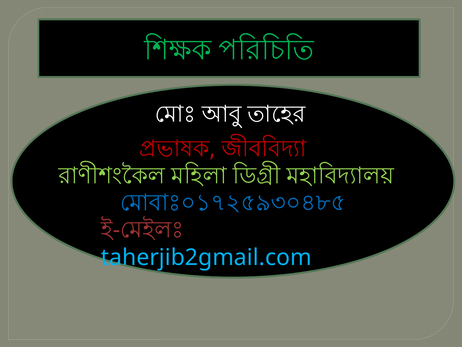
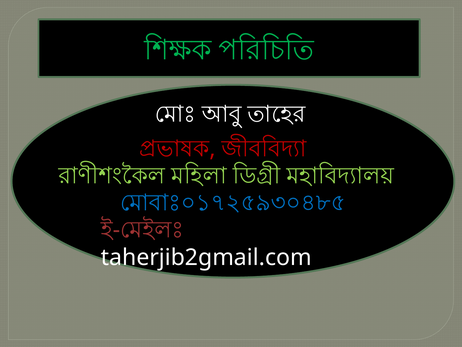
taherjib2gmail.com colour: light blue -> white
